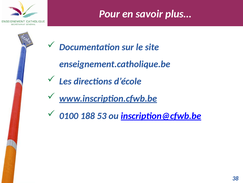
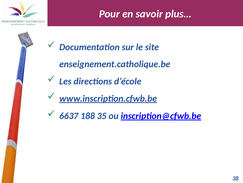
0100: 0100 -> 6637
53: 53 -> 35
